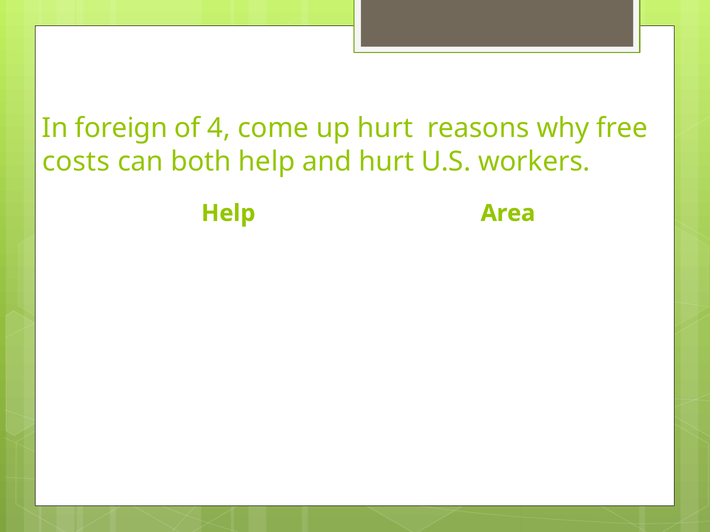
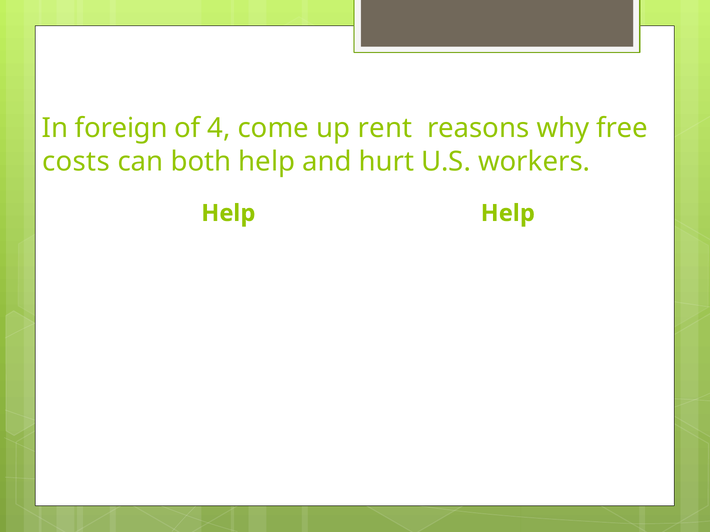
up hurt: hurt -> rent
Help Area: Area -> Help
